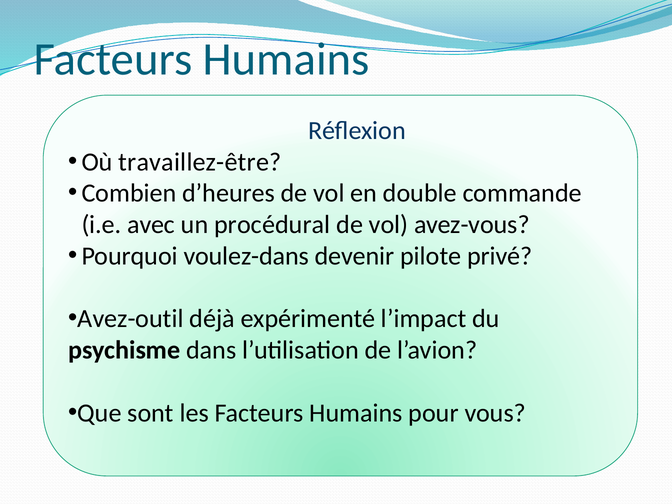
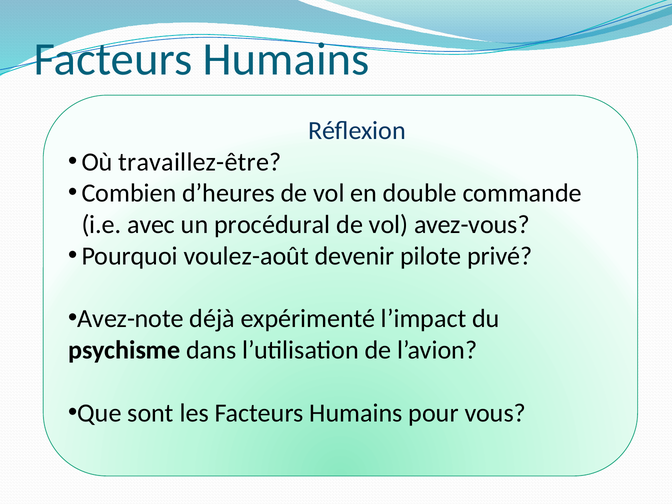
voulez-dans: voulez-dans -> voulez-août
Avez-outil: Avez-outil -> Avez-note
